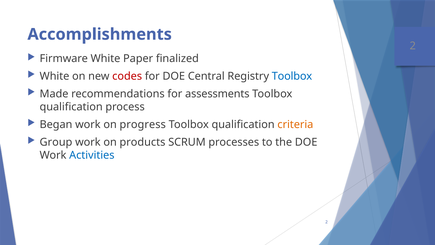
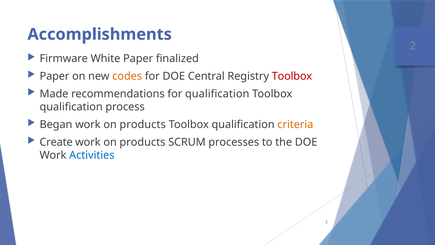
White at (54, 76): White -> Paper
codes colour: red -> orange
Toolbox at (292, 76) colour: blue -> red
for assessments: assessments -> qualification
Began work on progress: progress -> products
Group: Group -> Create
